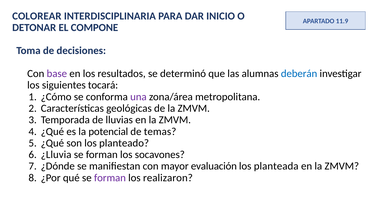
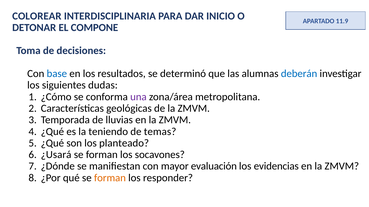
base colour: purple -> blue
tocará: tocará -> dudas
potencial: potencial -> teniendo
¿Lluvia: ¿Lluvia -> ¿Usará
planteada: planteada -> evidencias
forman at (110, 178) colour: purple -> orange
realizaron: realizaron -> responder
